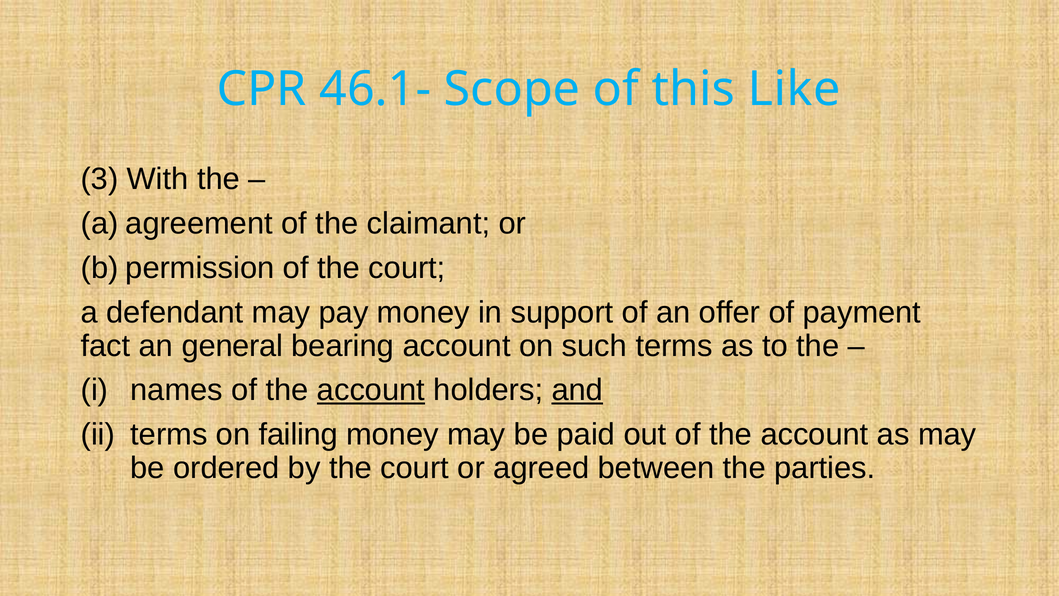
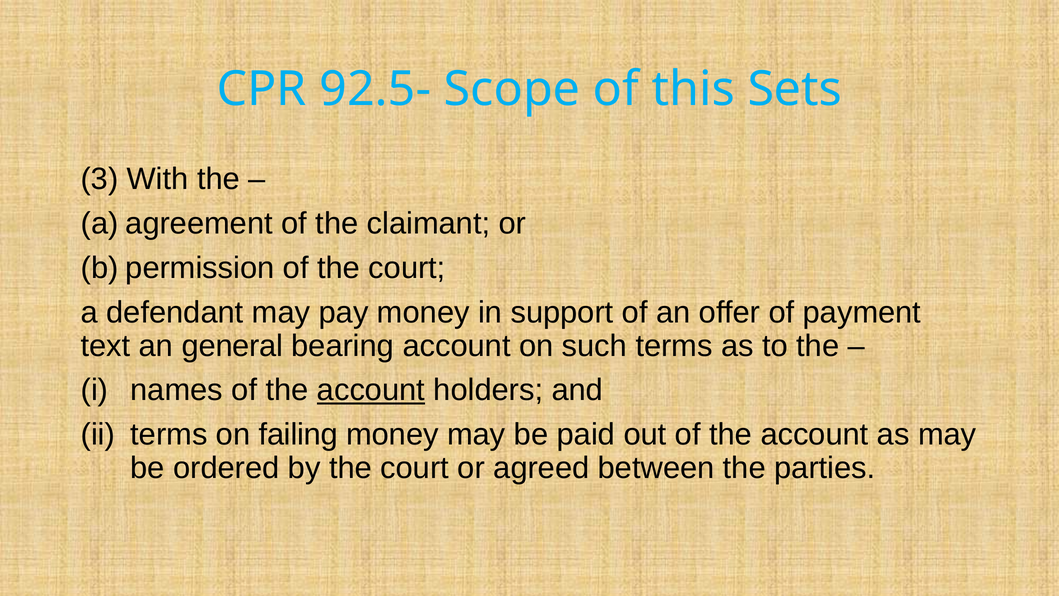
46.1-: 46.1- -> 92.5-
Like: Like -> Sets
fact: fact -> text
and underline: present -> none
